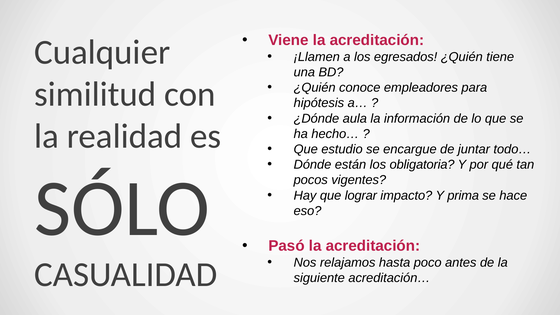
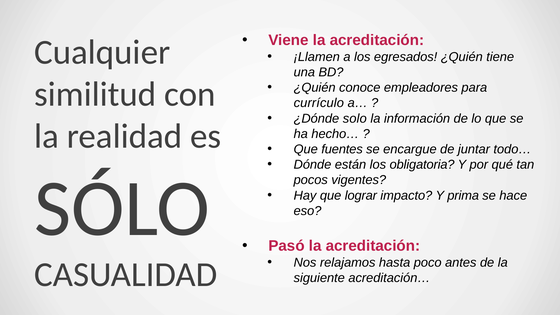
hipótesis: hipótesis -> currículo
aula: aula -> solo
estudio: estudio -> fuentes
